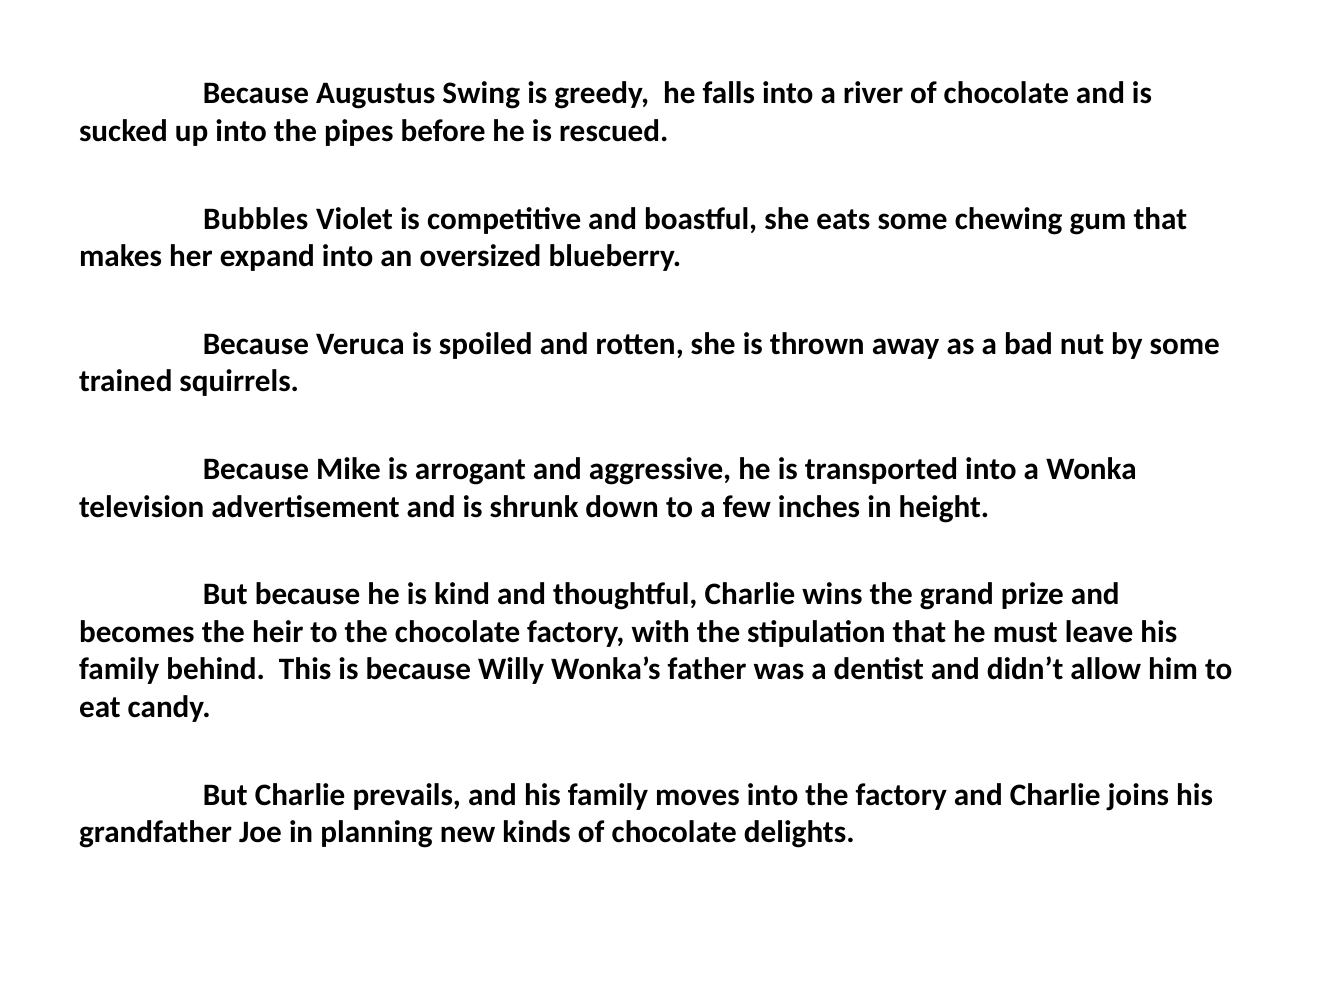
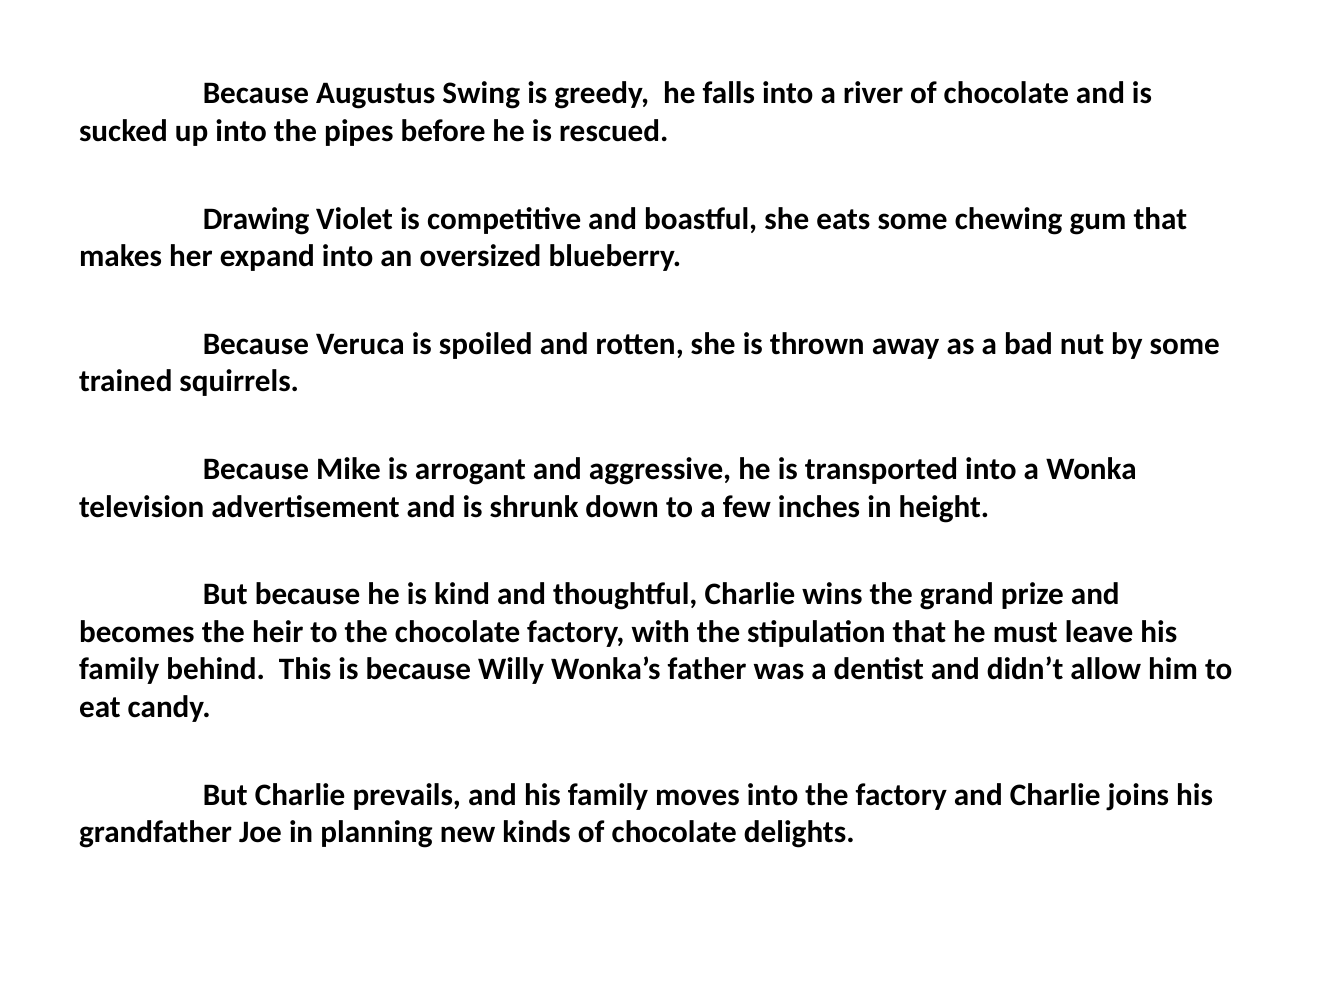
Bubbles: Bubbles -> Drawing
